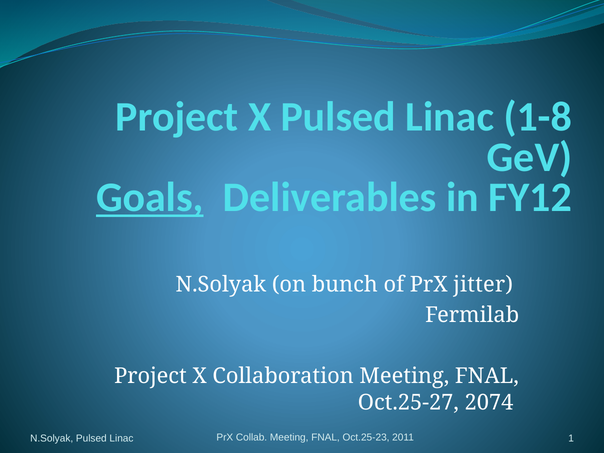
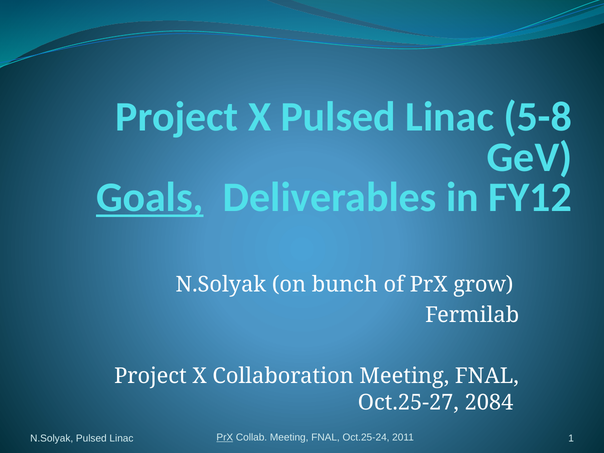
1-8: 1-8 -> 5-8
jitter: jitter -> grow
2074: 2074 -> 2084
PrX at (225, 438) underline: none -> present
Oct.25-23: Oct.25-23 -> Oct.25-24
